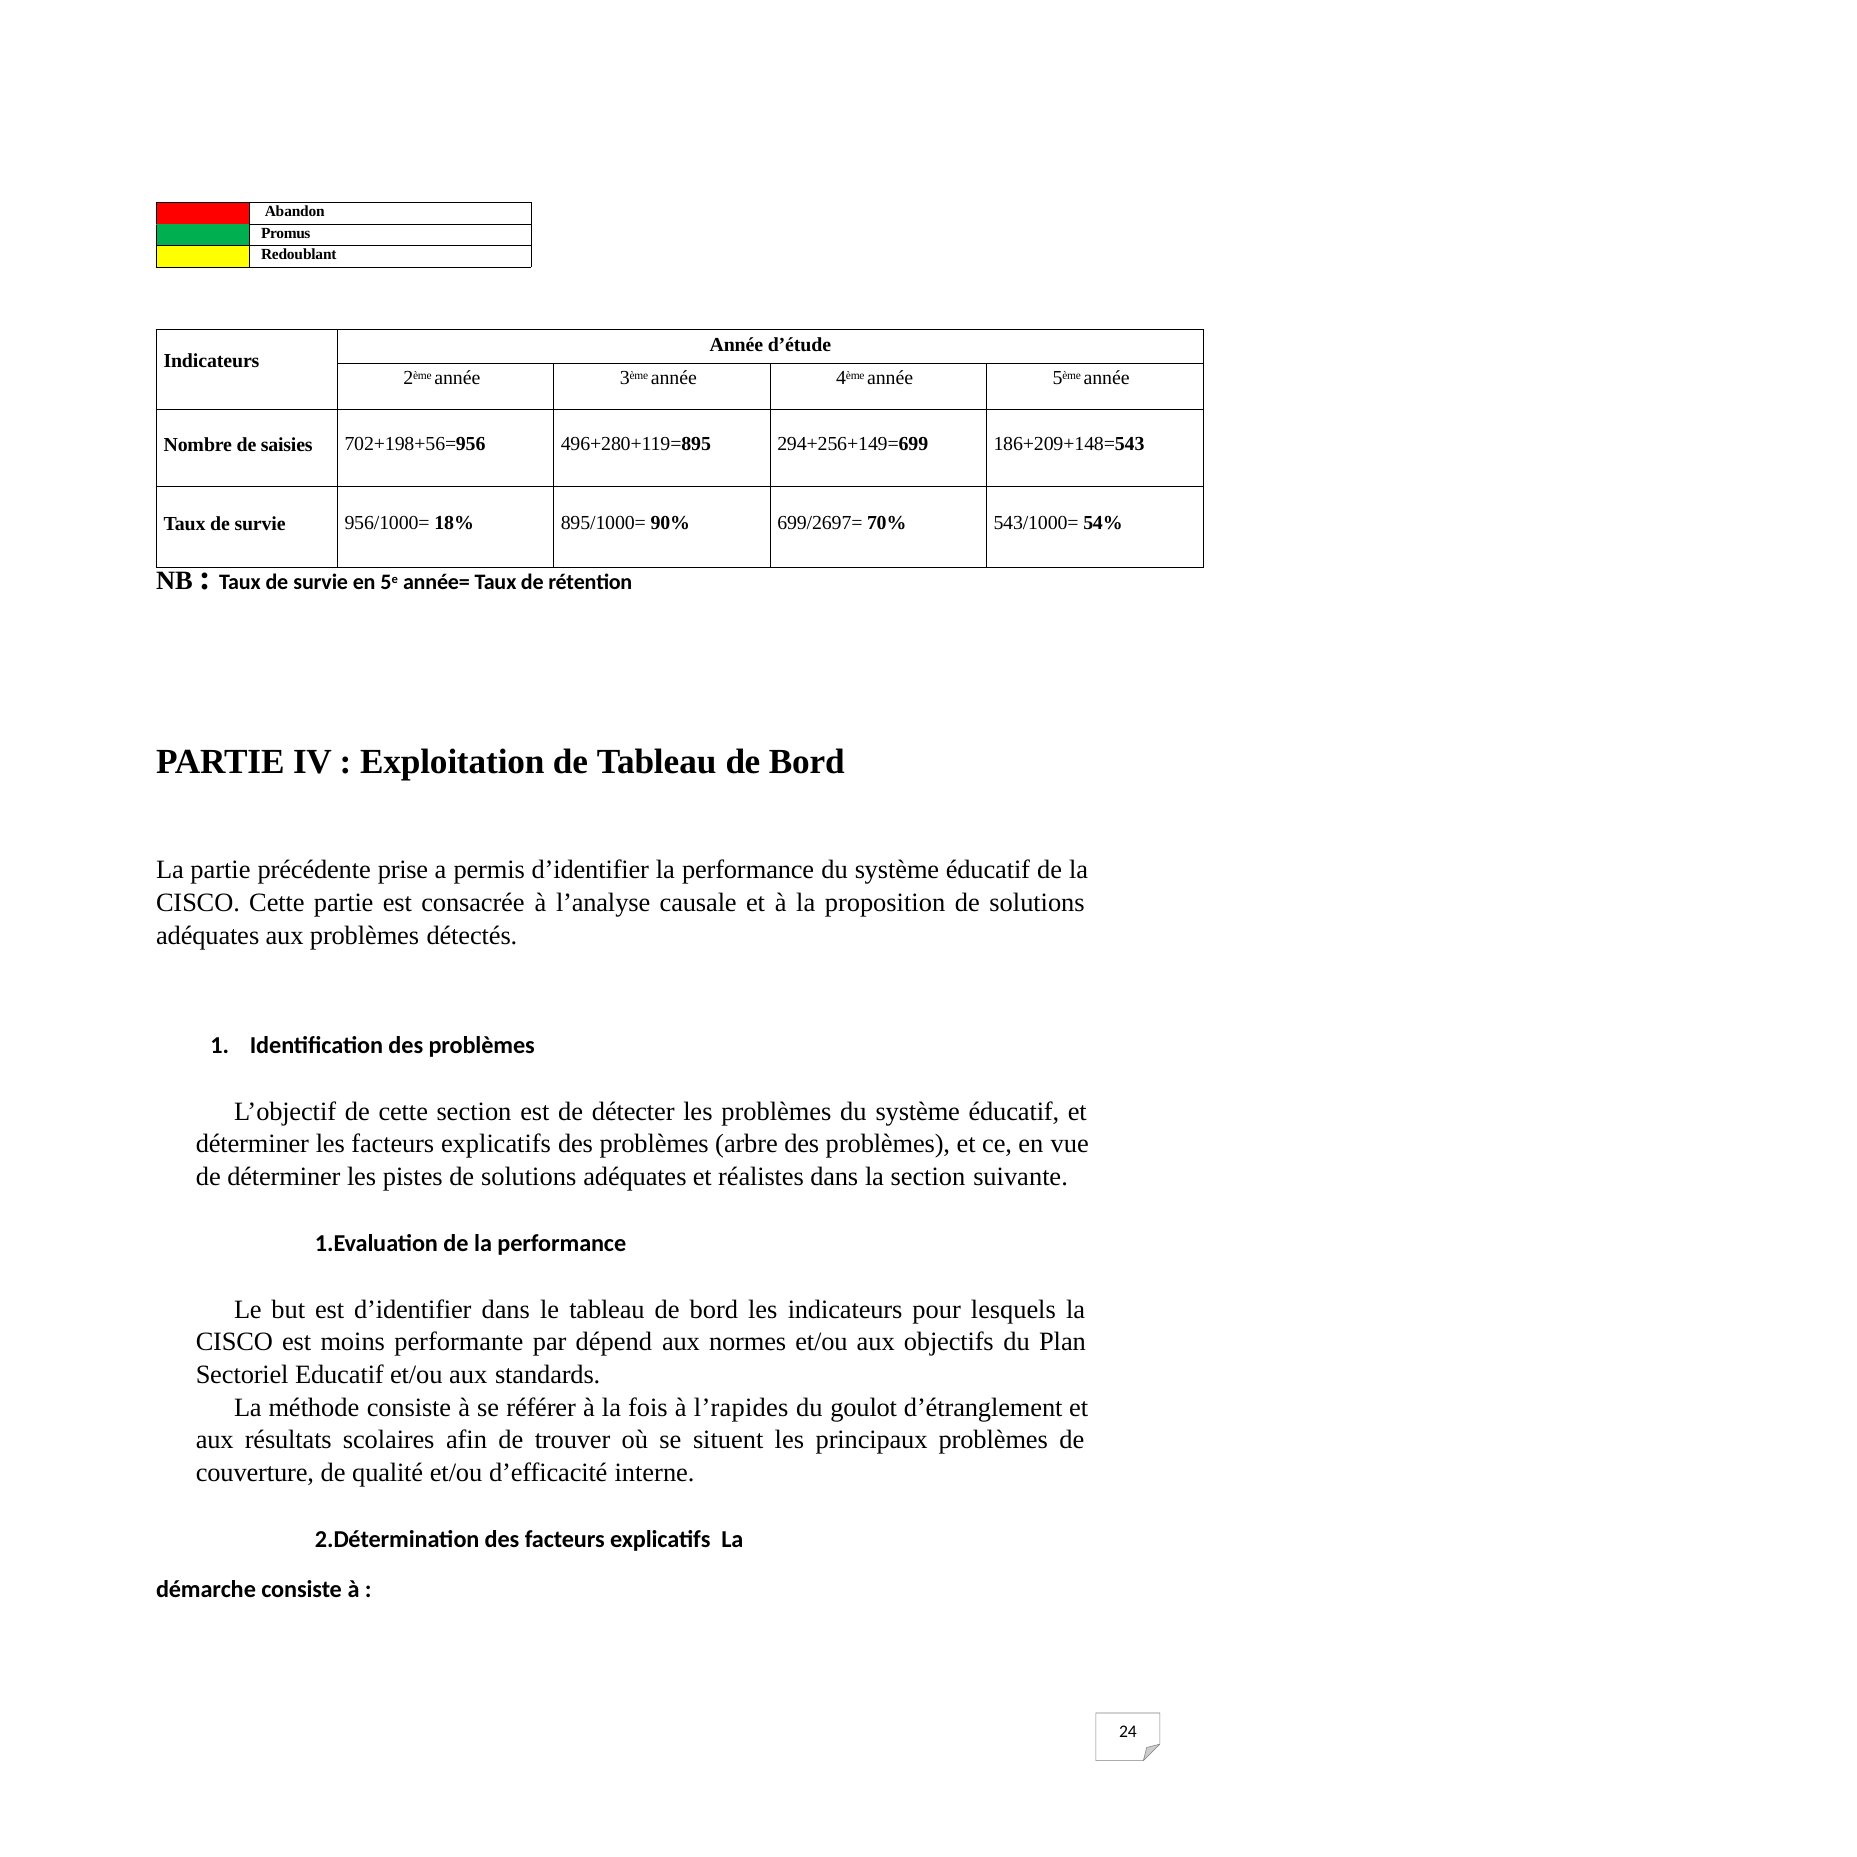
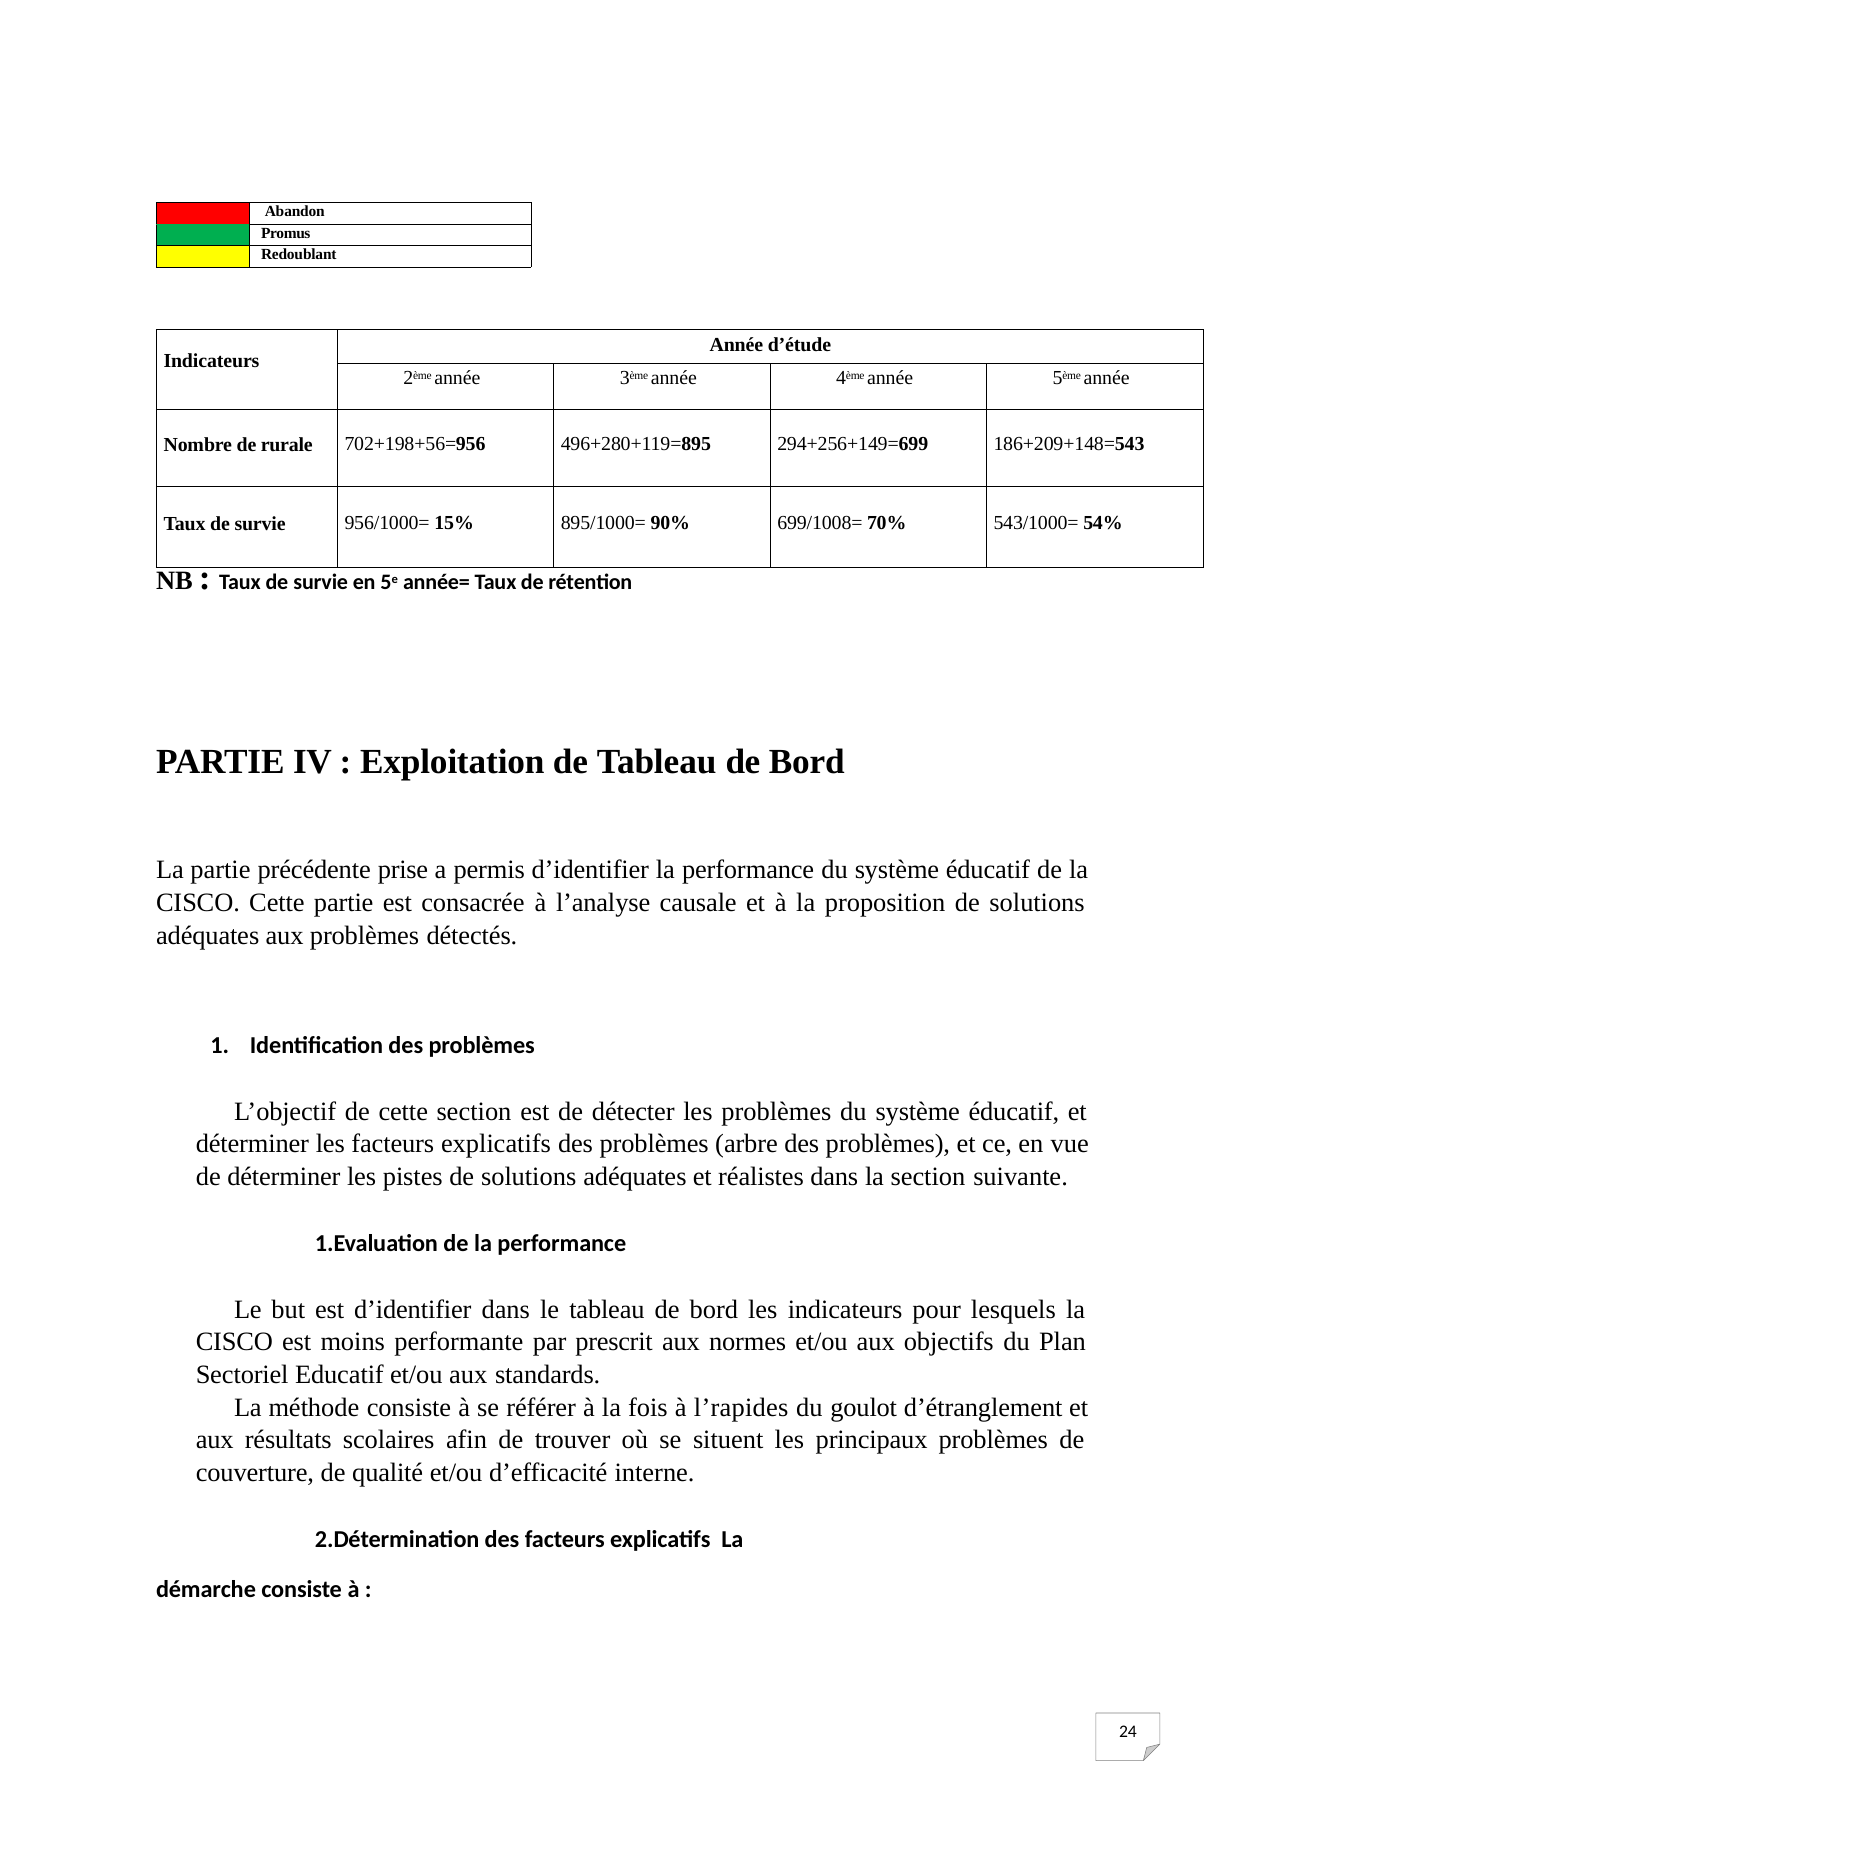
saisies: saisies -> rurale
18%: 18% -> 15%
699/2697=: 699/2697= -> 699/1008=
dépend: dépend -> prescrit
